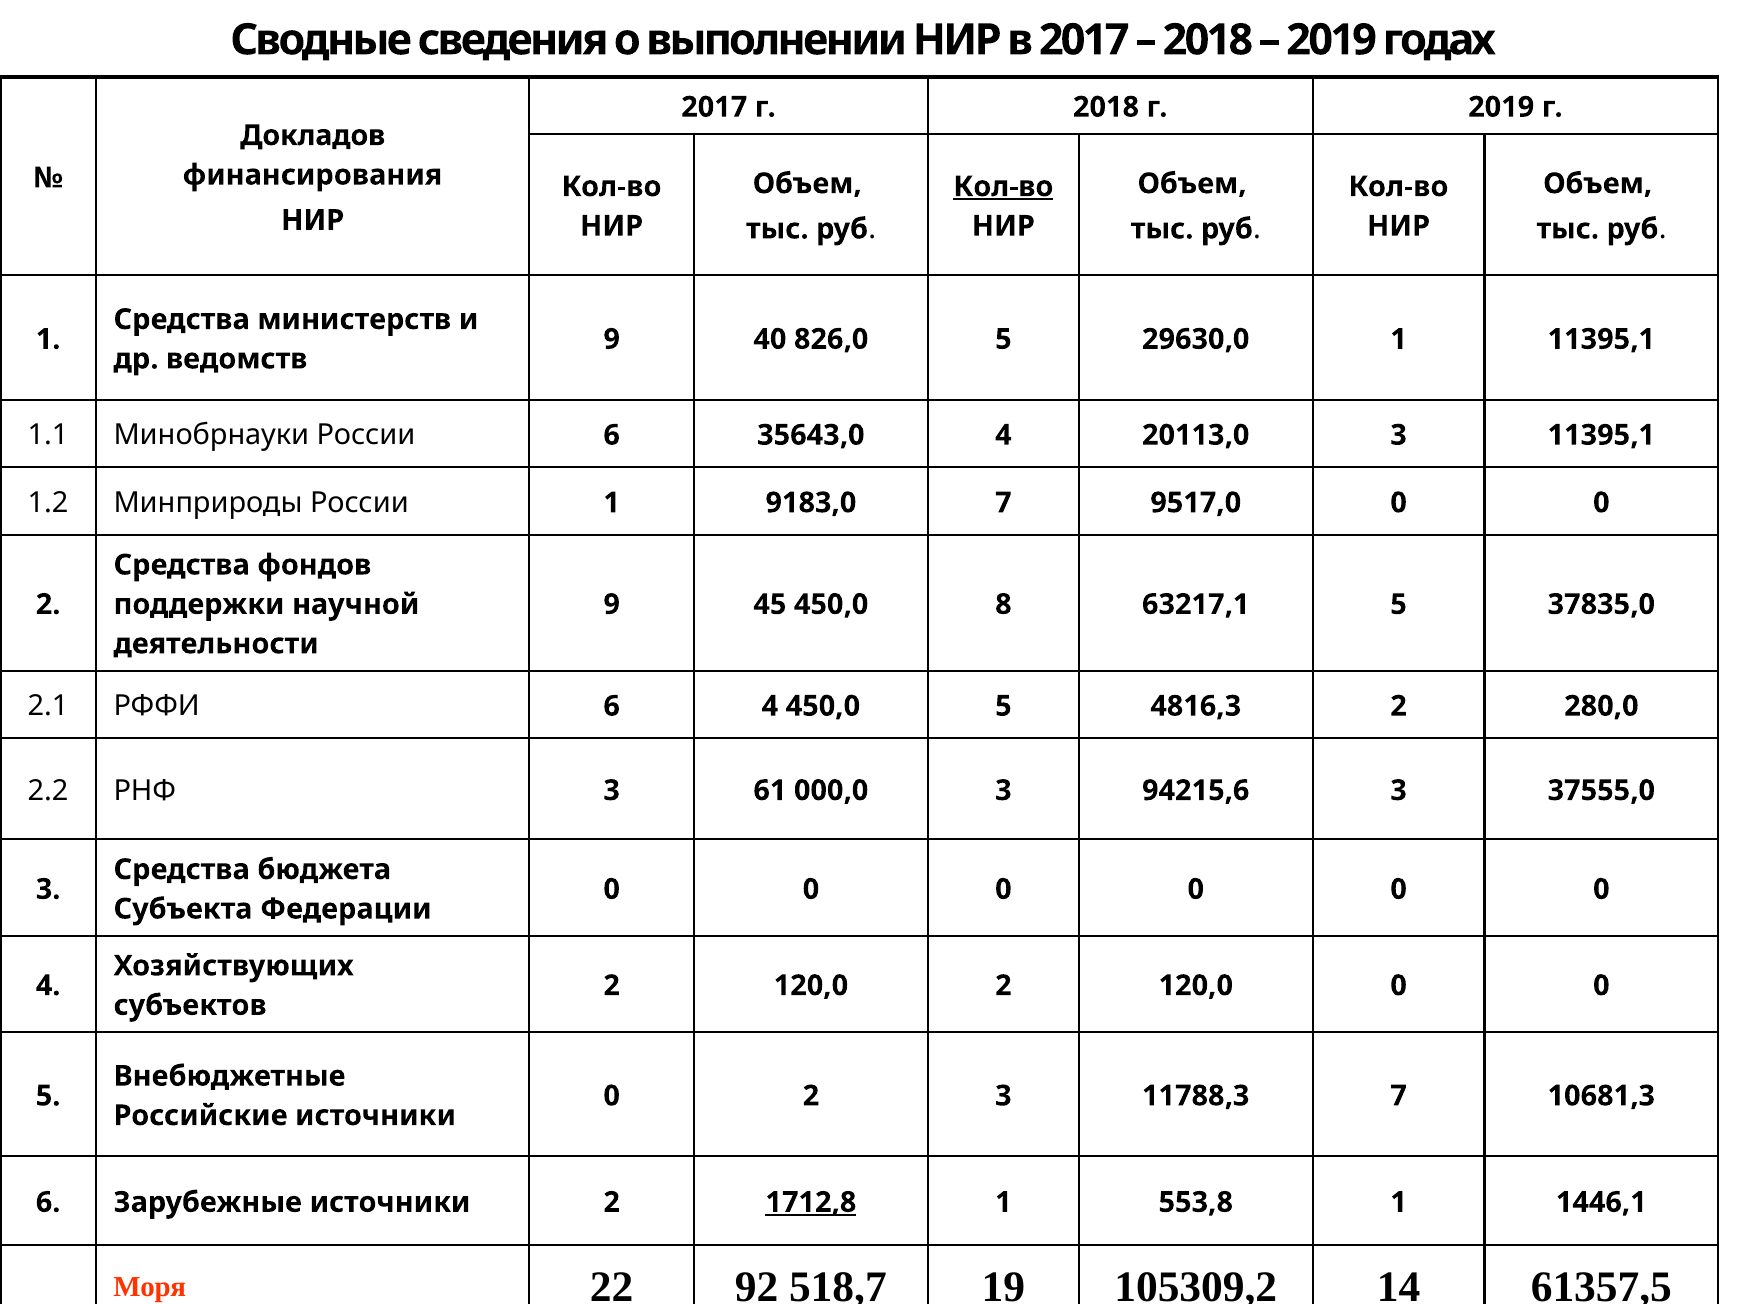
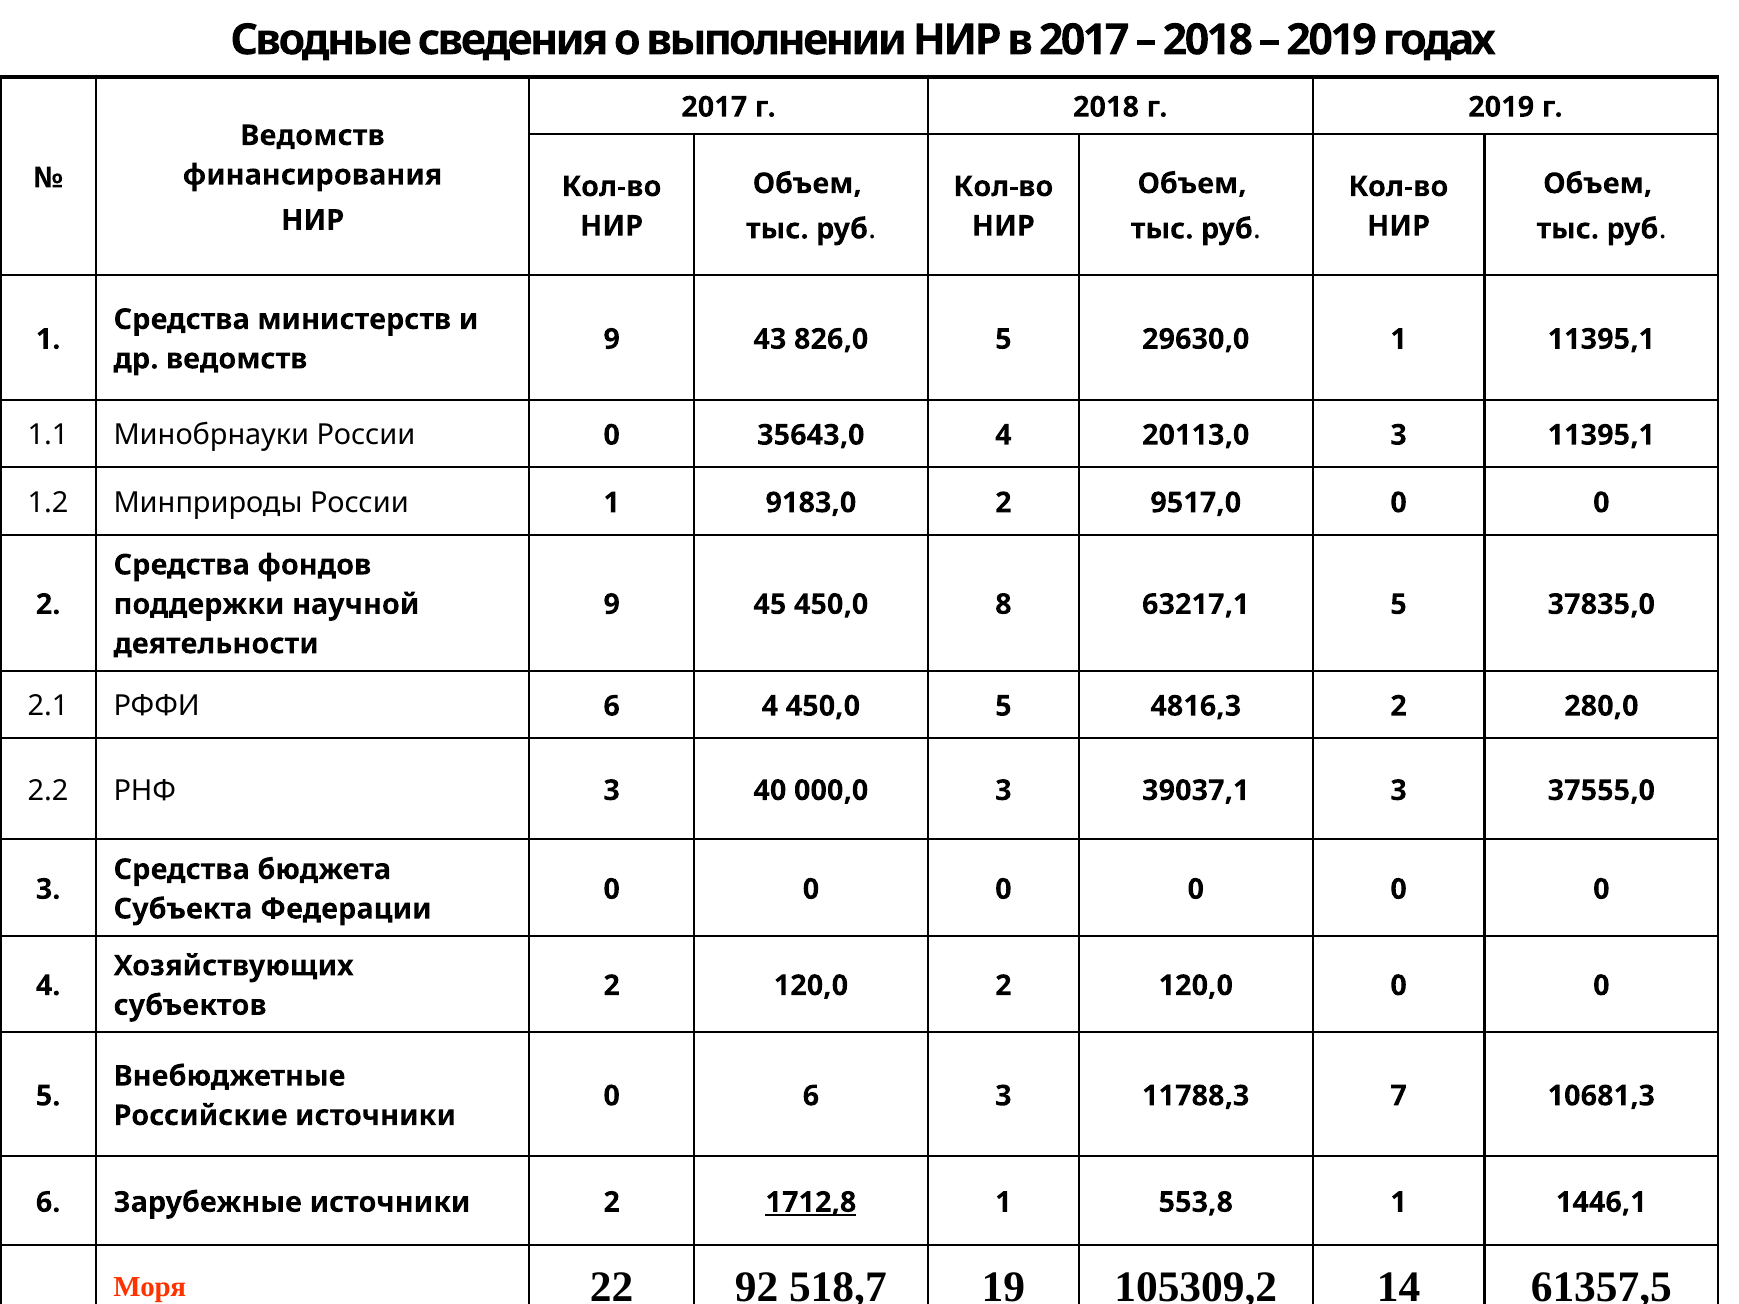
Докладов at (313, 136): Докладов -> Ведомств
Кол-во at (1003, 187) underline: present -> none
40: 40 -> 43
России 6: 6 -> 0
9183,0 7: 7 -> 2
61: 61 -> 40
94215,6: 94215,6 -> 39037,1
2 at (811, 1096): 2 -> 6
